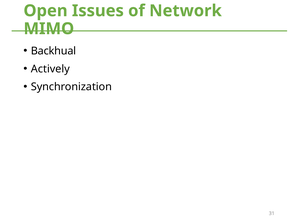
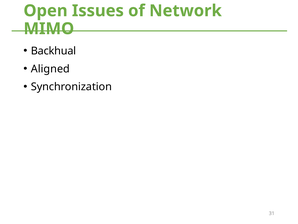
Actively: Actively -> Aligned
